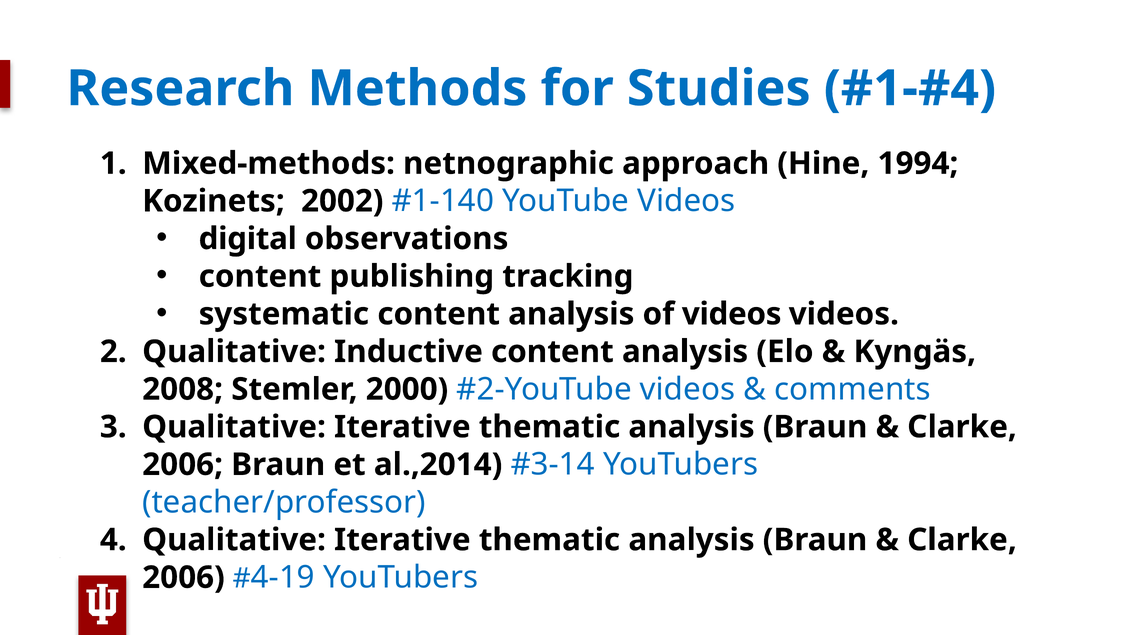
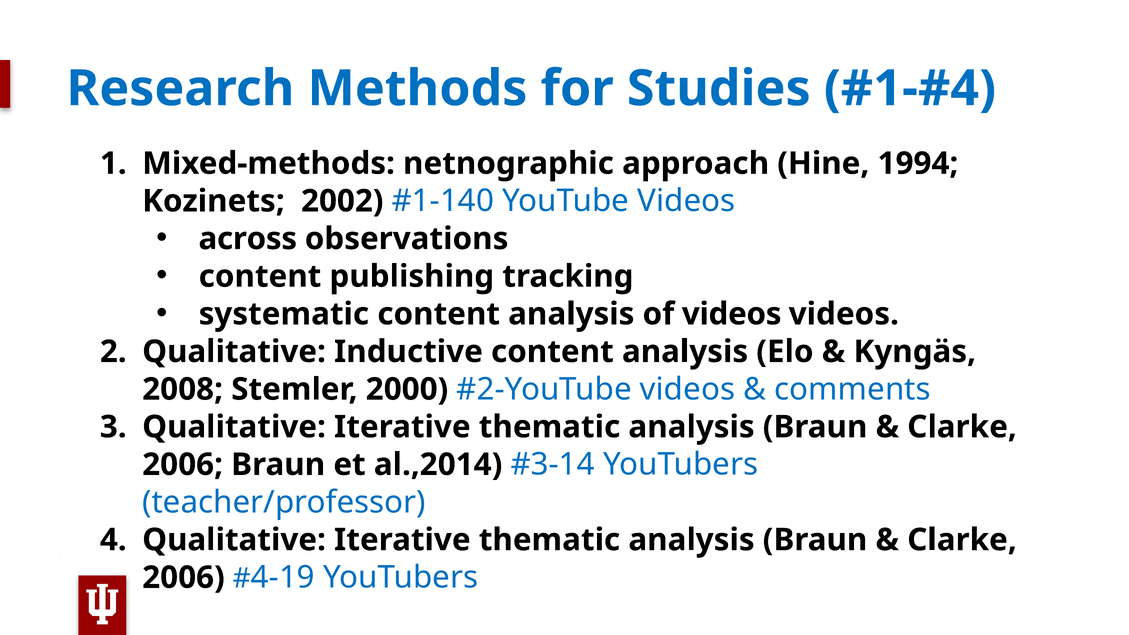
digital: digital -> across
